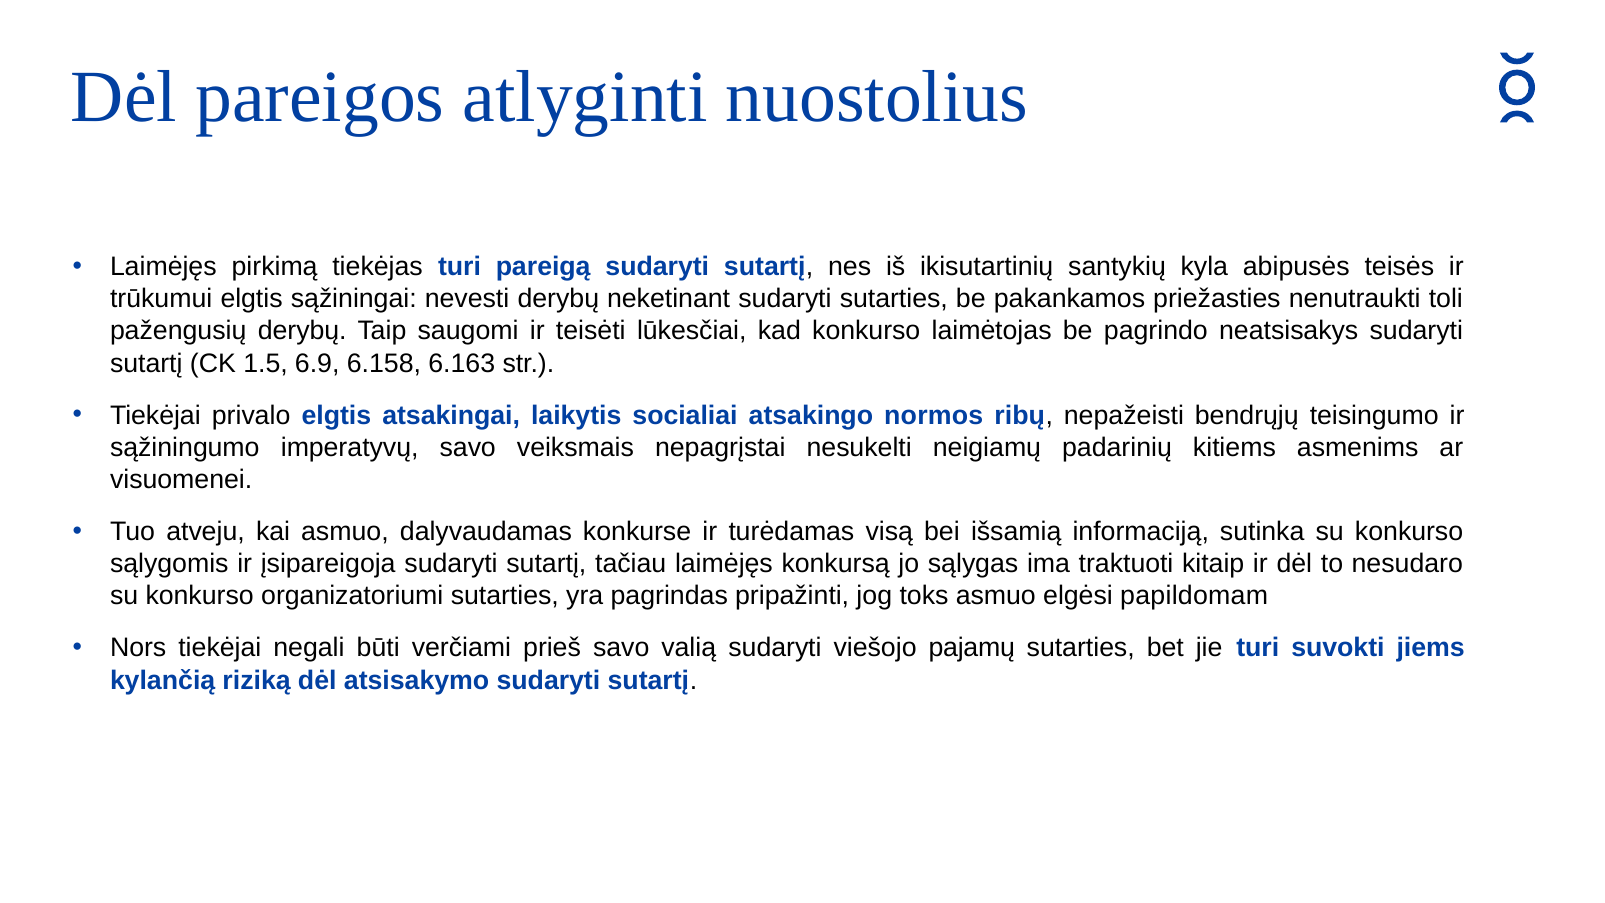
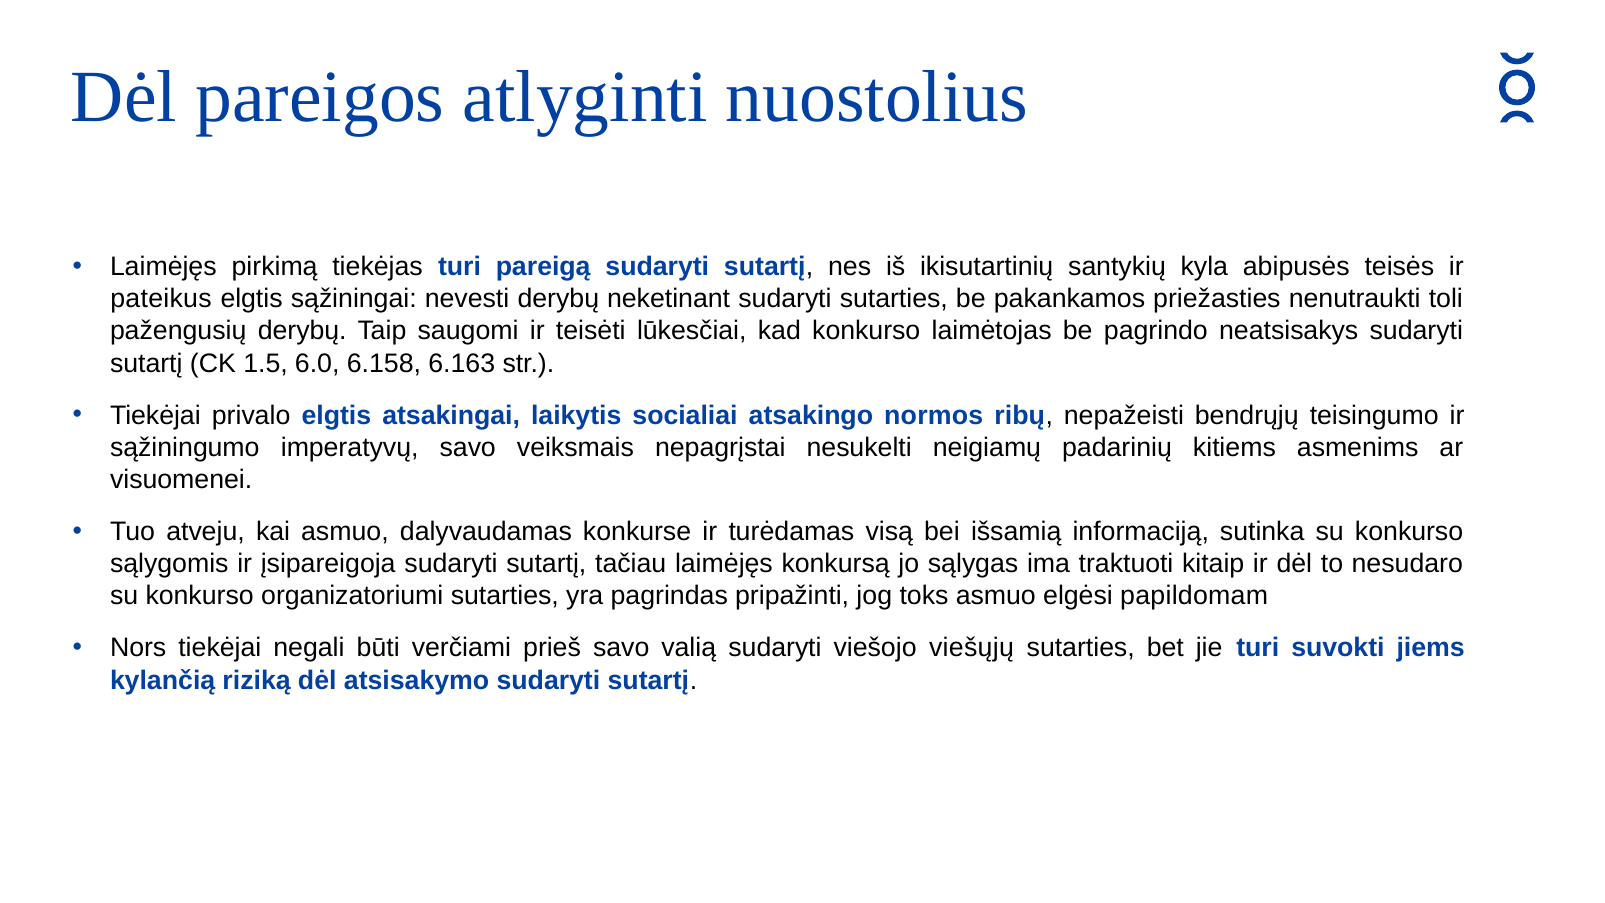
trūkumui: trūkumui -> pateikus
6.9: 6.9 -> 6.0
pajamų: pajamų -> viešųjų
